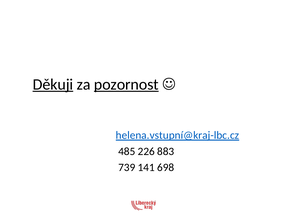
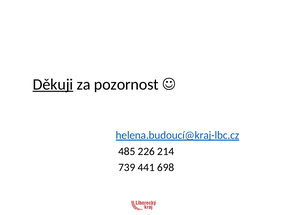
pozornost underline: present -> none
helena.vstupní@kraj-lbc.cz: helena.vstupní@kraj-lbc.cz -> helena.budoucí@kraj-lbc.cz
883: 883 -> 214
141: 141 -> 441
